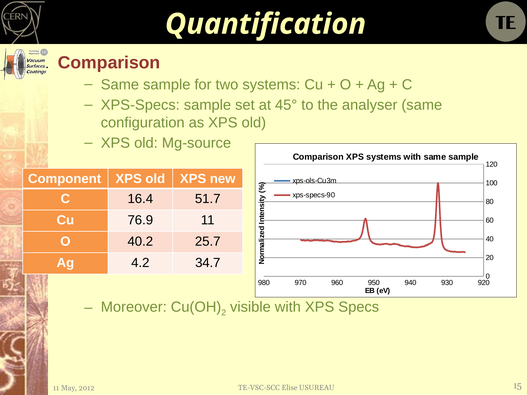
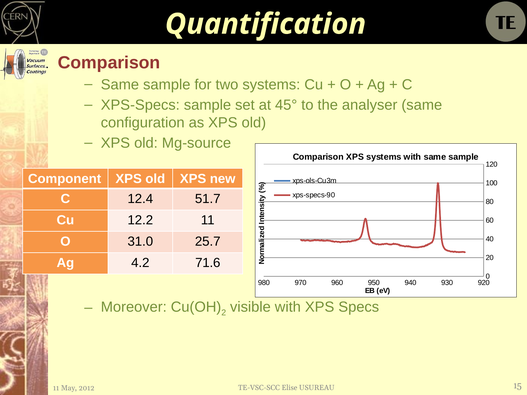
16.4: 16.4 -> 12.4
76.9: 76.9 -> 12.2
40.2: 40.2 -> 31.0
34.7: 34.7 -> 71.6
